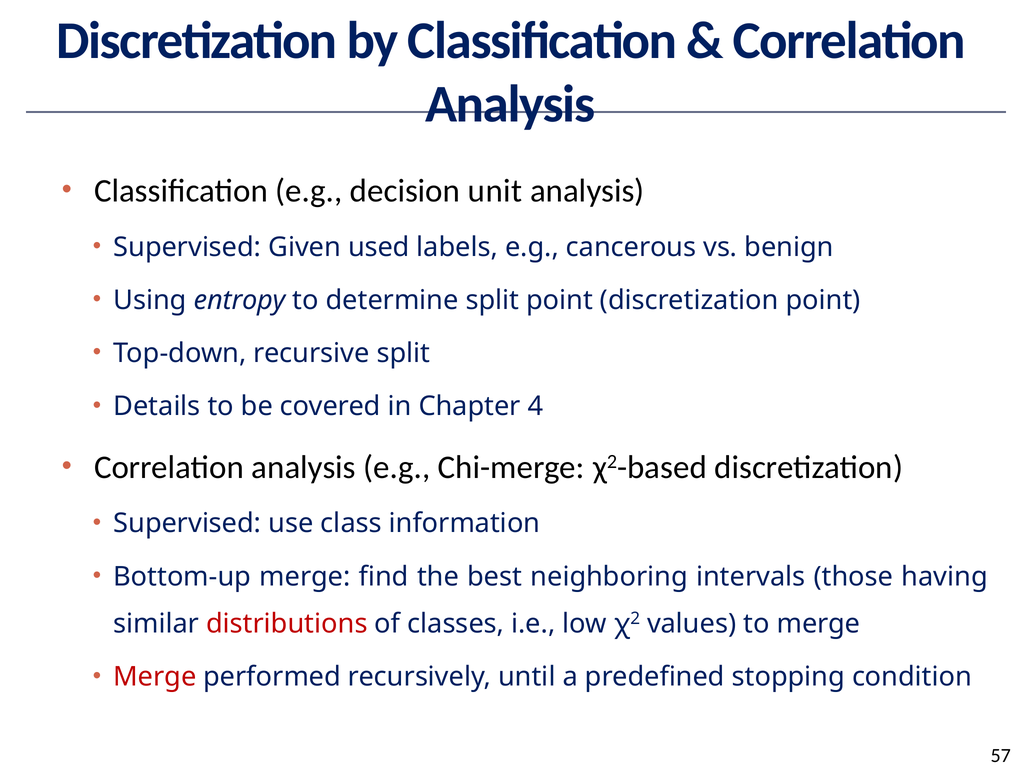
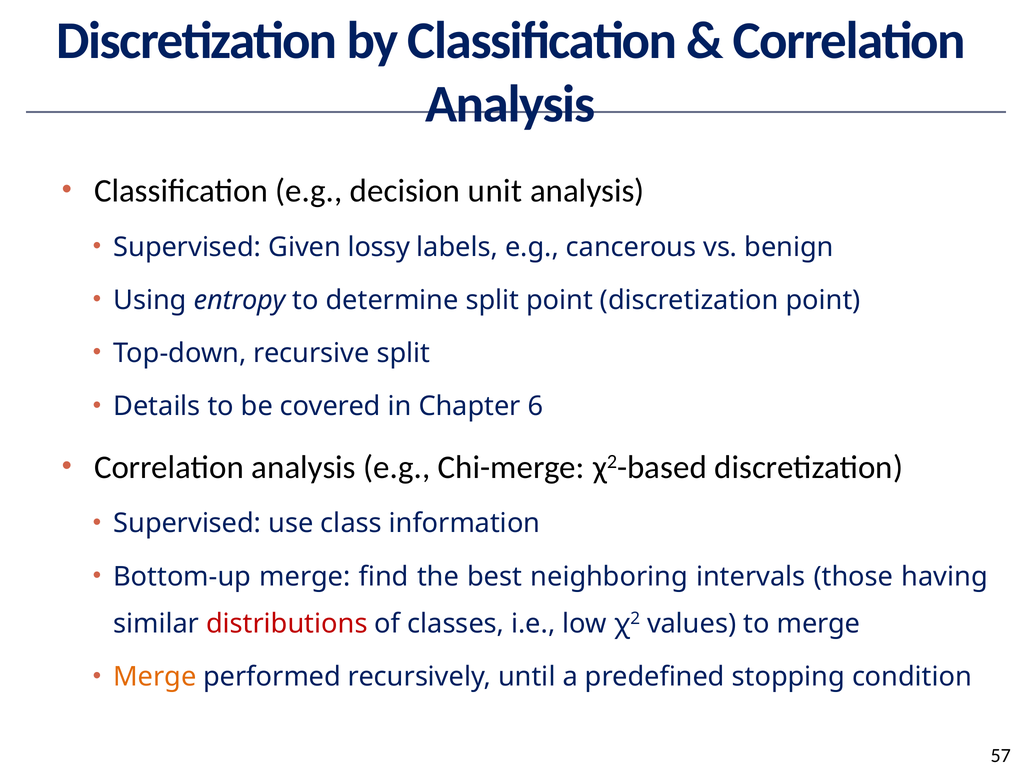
used: used -> lossy
4: 4 -> 6
Merge at (155, 677) colour: red -> orange
